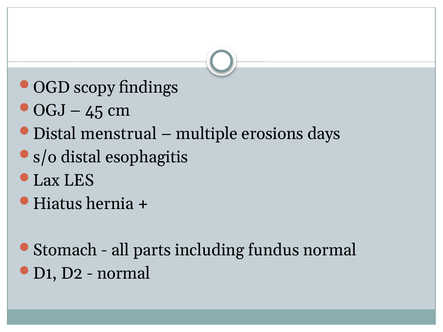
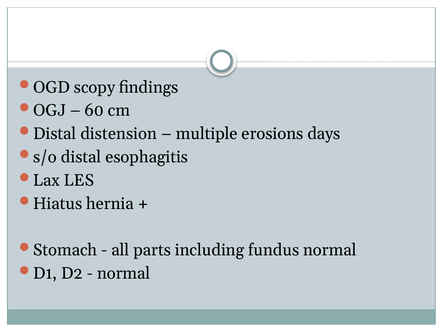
45: 45 -> 60
menstrual: menstrual -> distension
